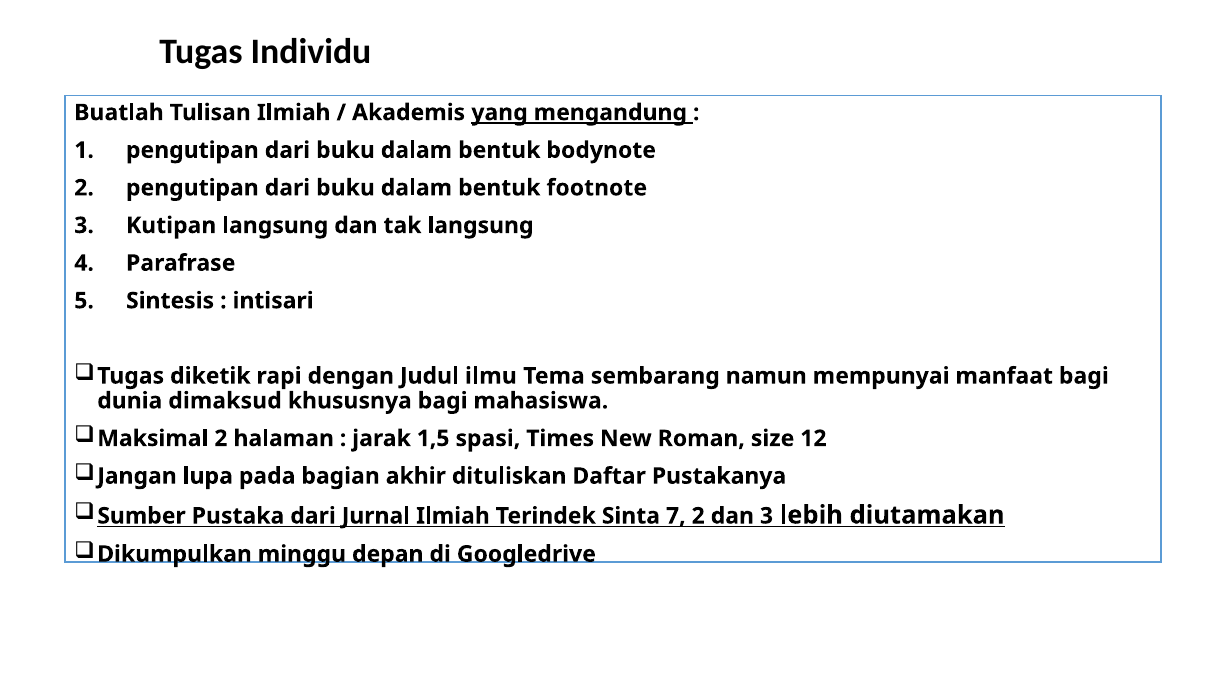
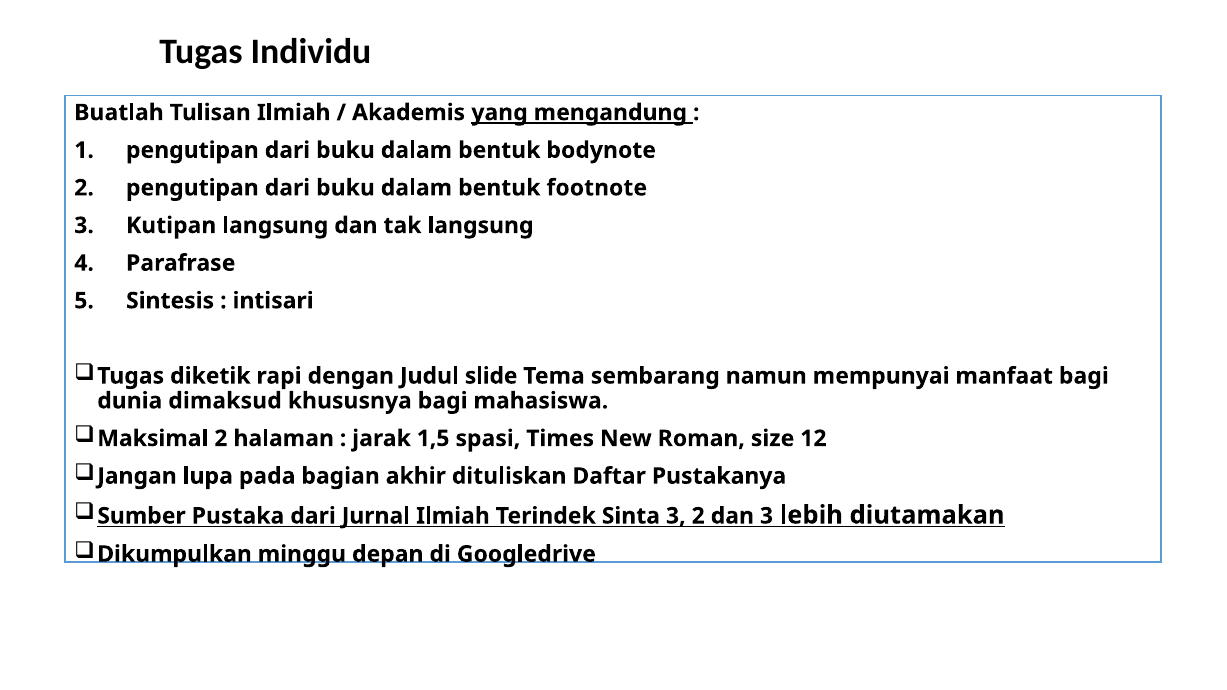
ilmu: ilmu -> slide
Sinta 7: 7 -> 3
